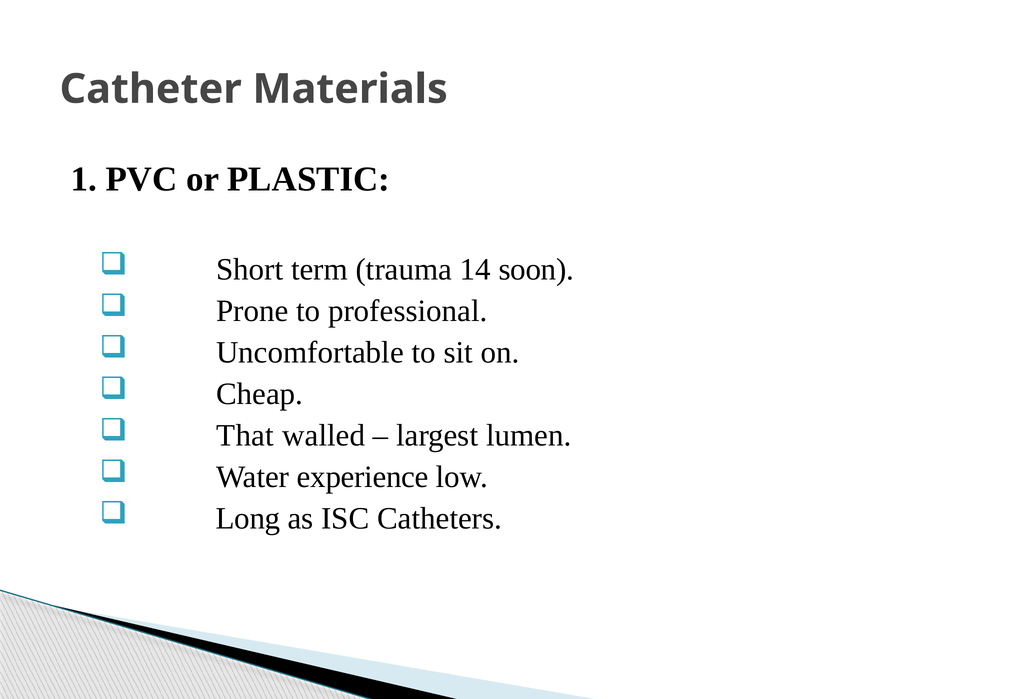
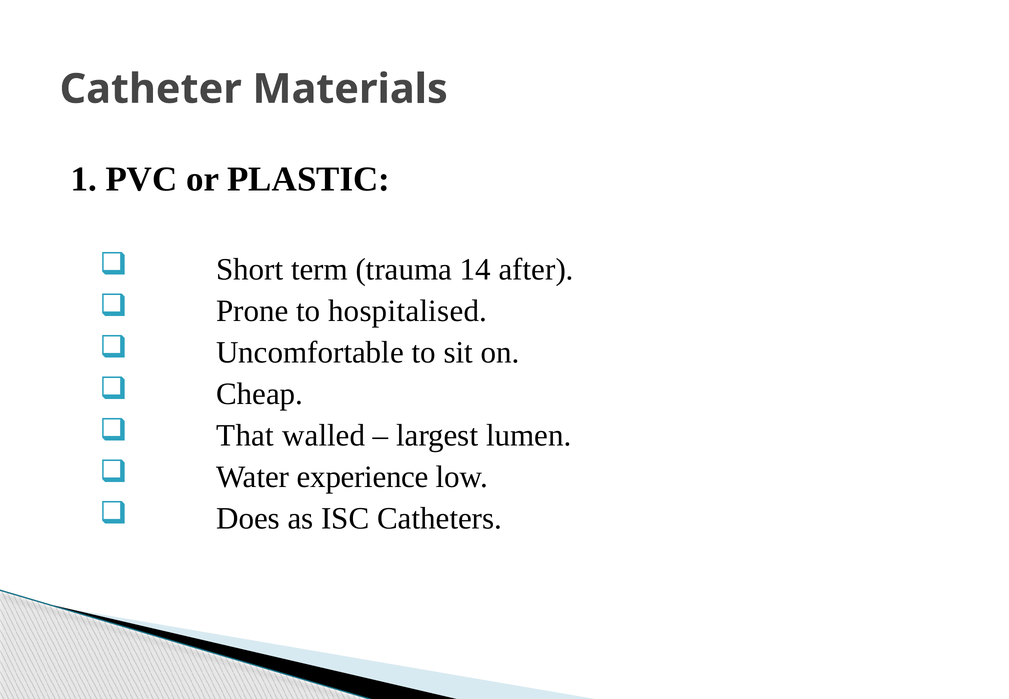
soon: soon -> after
professional: professional -> hospitalised
Long: Long -> Does
